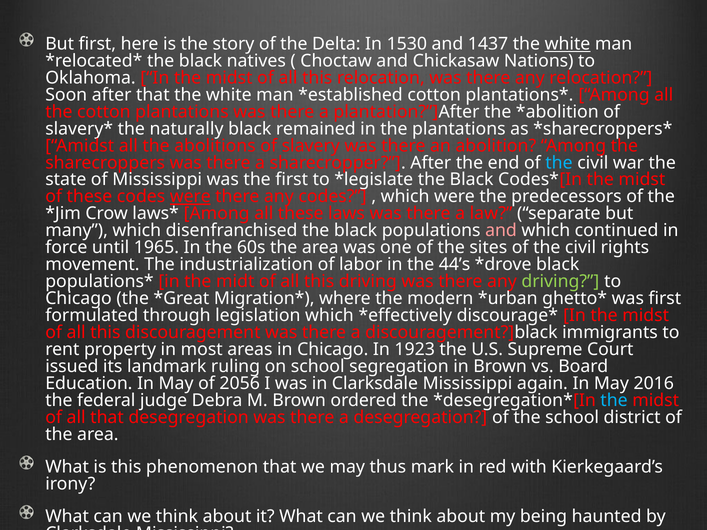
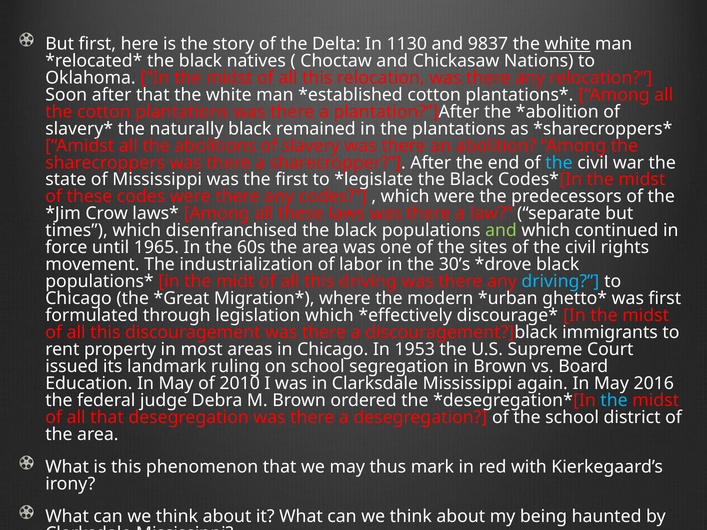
1530: 1530 -> 1130
1437: 1437 -> 9837
were at (190, 197) underline: present -> none
many: many -> times
and at (501, 231) colour: pink -> light green
44’s: 44’s -> 30’s
driving at (560, 282) colour: light green -> light blue
1923: 1923 -> 1953
2056: 2056 -> 2010
